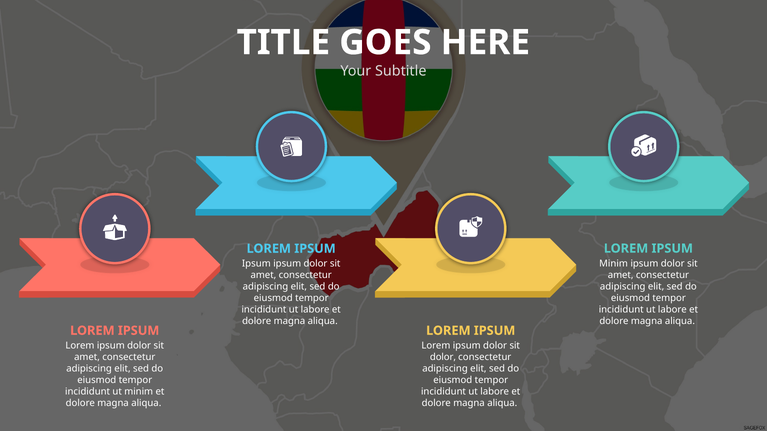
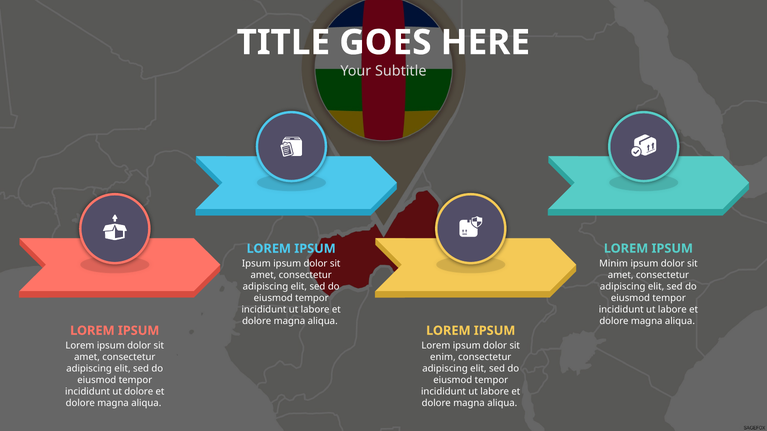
dolor at (443, 358): dolor -> enim
ut minim: minim -> dolore
